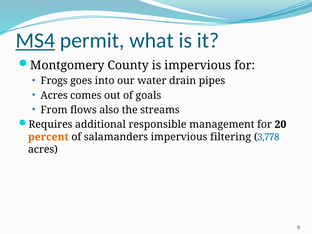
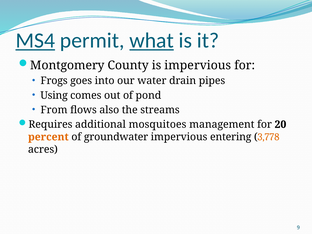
what underline: none -> present
Acres at (54, 95): Acres -> Using
goals: goals -> pond
responsible: responsible -> mosquitoes
salamanders: salamanders -> groundwater
filtering: filtering -> entering
3,778 colour: blue -> orange
